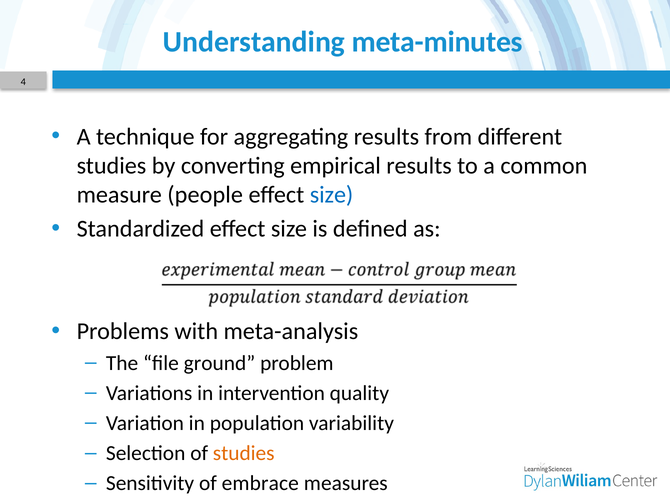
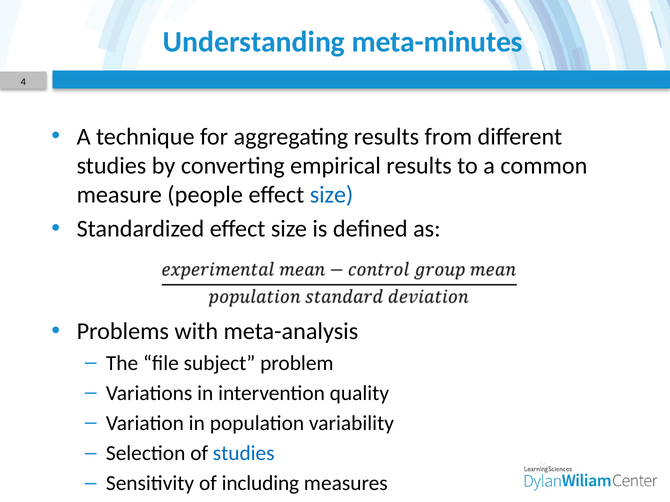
ground: ground -> subject
studies at (244, 454) colour: orange -> blue
embrace: embrace -> including
